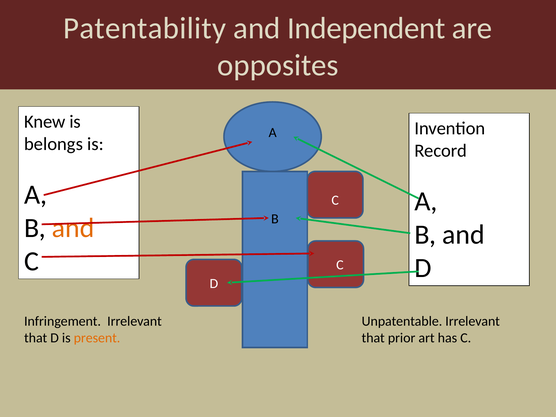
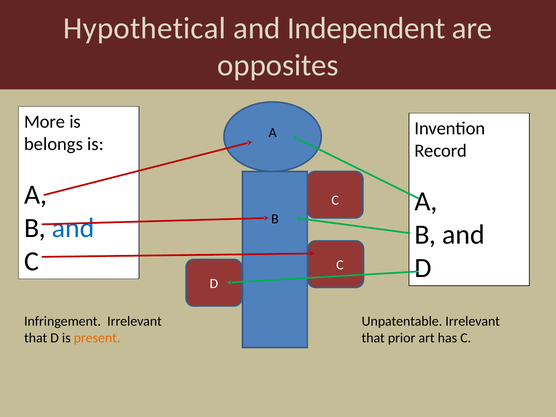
Patentability: Patentability -> Hypothetical
Knew: Knew -> More
and at (73, 228) colour: orange -> blue
